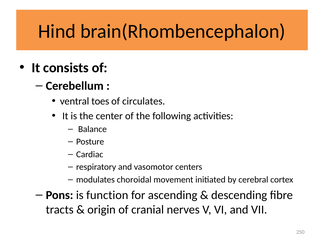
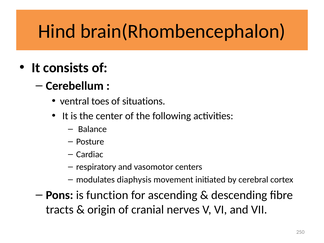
circulates: circulates -> situations
choroidal: choroidal -> diaphysis
